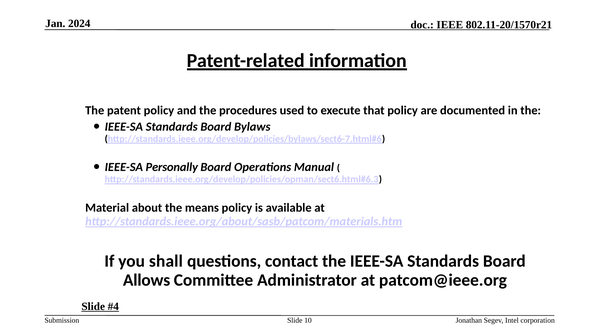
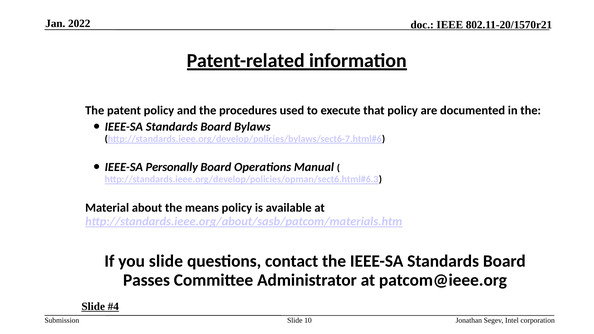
2024: 2024 -> 2022
you shall: shall -> slide
Allows: Allows -> Passes
